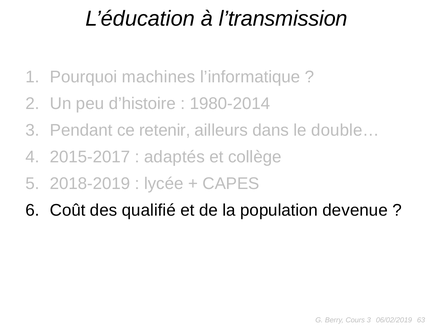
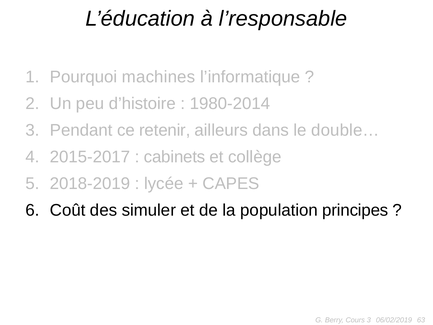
l’transmission: l’transmission -> l’responsable
adaptés: adaptés -> cabinets
qualifié: qualifié -> simuler
devenue: devenue -> principes
